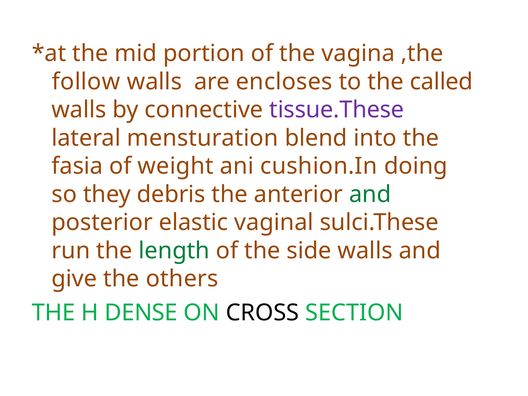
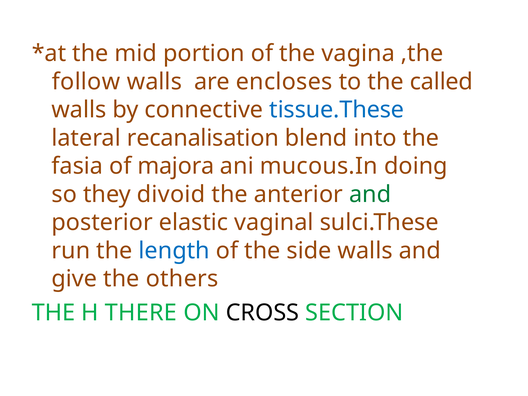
tissue.These colour: purple -> blue
mensturation: mensturation -> recanalisation
weight: weight -> majora
cushion.In: cushion.In -> mucous.In
debris: debris -> divoid
length colour: green -> blue
DENSE: DENSE -> THERE
